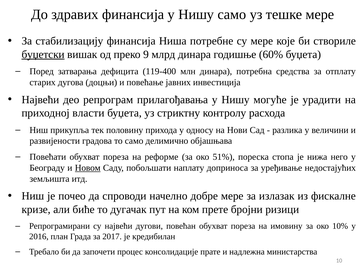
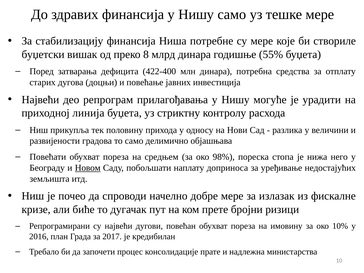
буџетски underline: present -> none
9: 9 -> 8
60%: 60% -> 55%
119-400: 119-400 -> 422-400
власти: власти -> линија
реформе: реформе -> средњем
51%: 51% -> 98%
